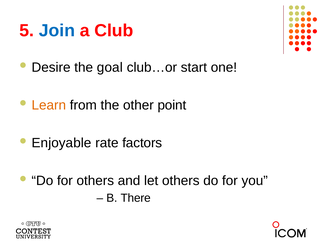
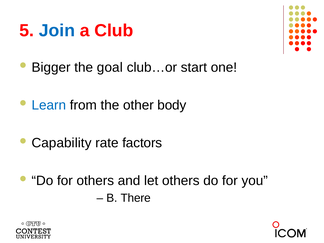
Desire: Desire -> Bigger
Learn colour: orange -> blue
point: point -> body
Enjoyable: Enjoyable -> Capability
